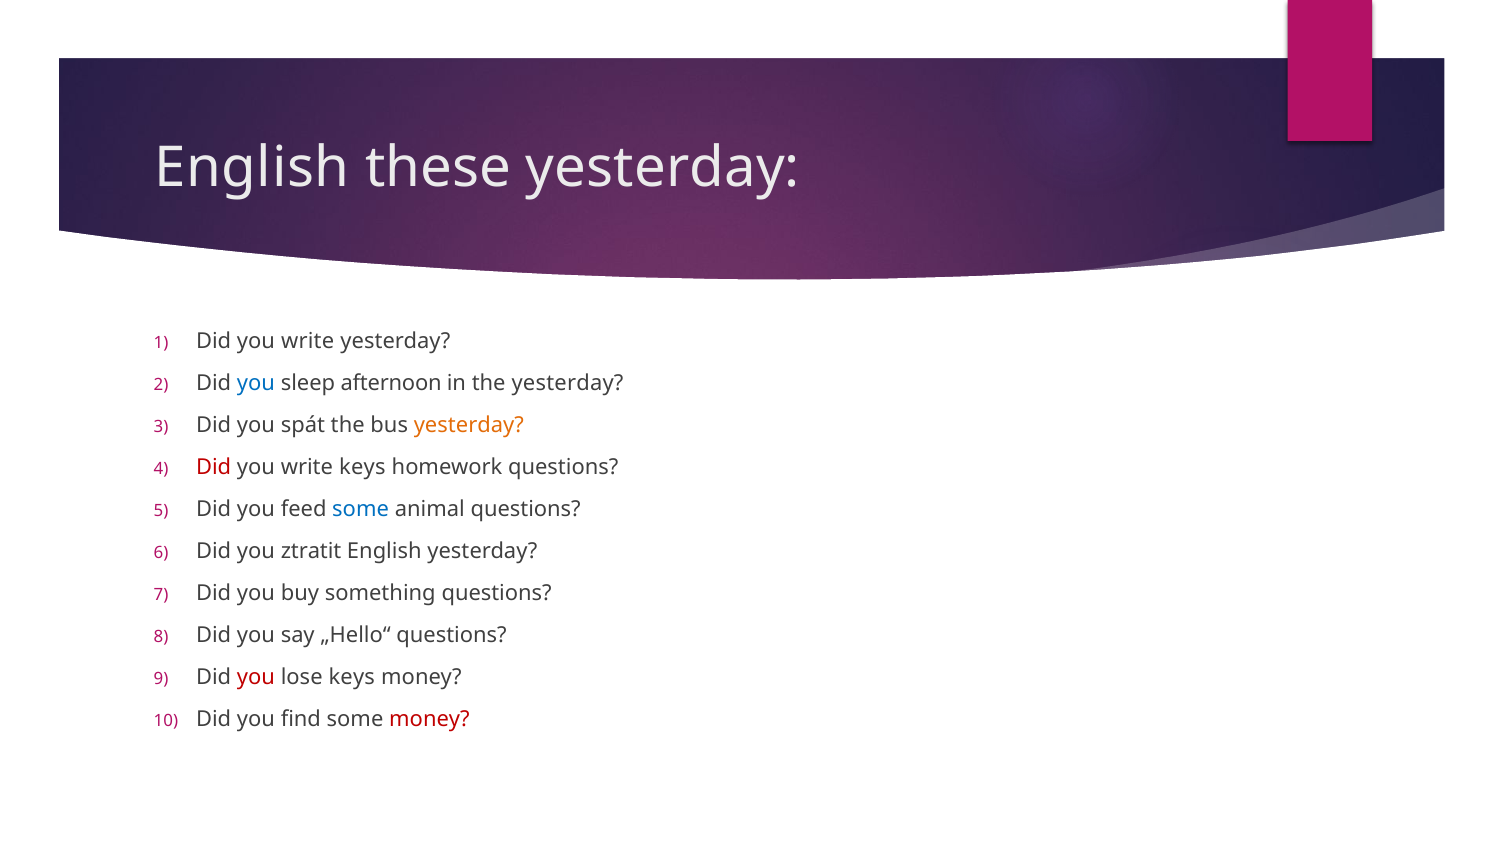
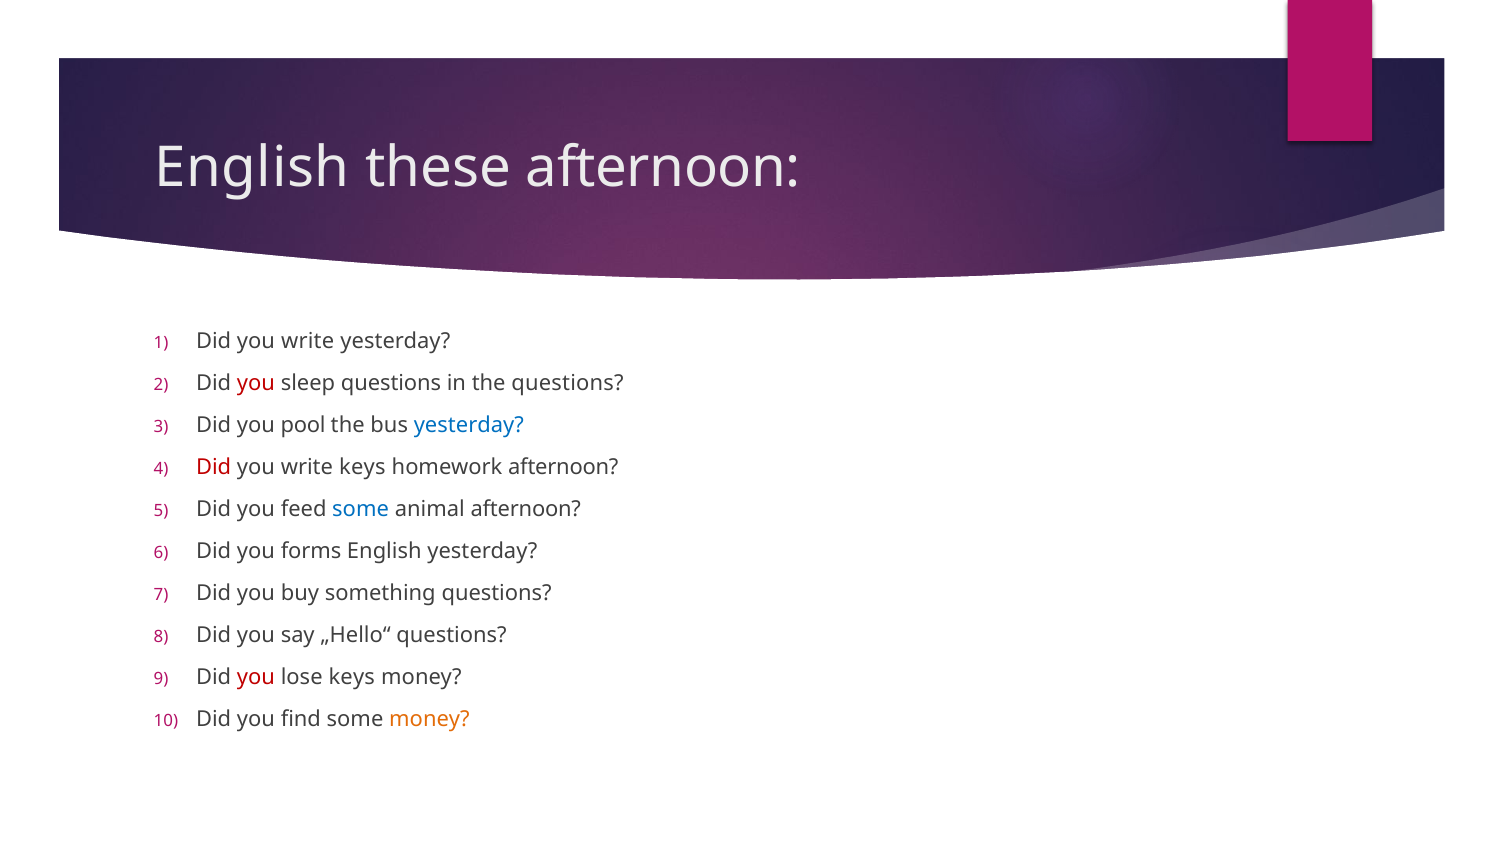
these yesterday: yesterday -> afternoon
you at (256, 384) colour: blue -> red
sleep afternoon: afternoon -> questions
the yesterday: yesterday -> questions
spát: spát -> pool
yesterday at (469, 426) colour: orange -> blue
homework questions: questions -> afternoon
animal questions: questions -> afternoon
ztratit: ztratit -> forms
money at (429, 720) colour: red -> orange
